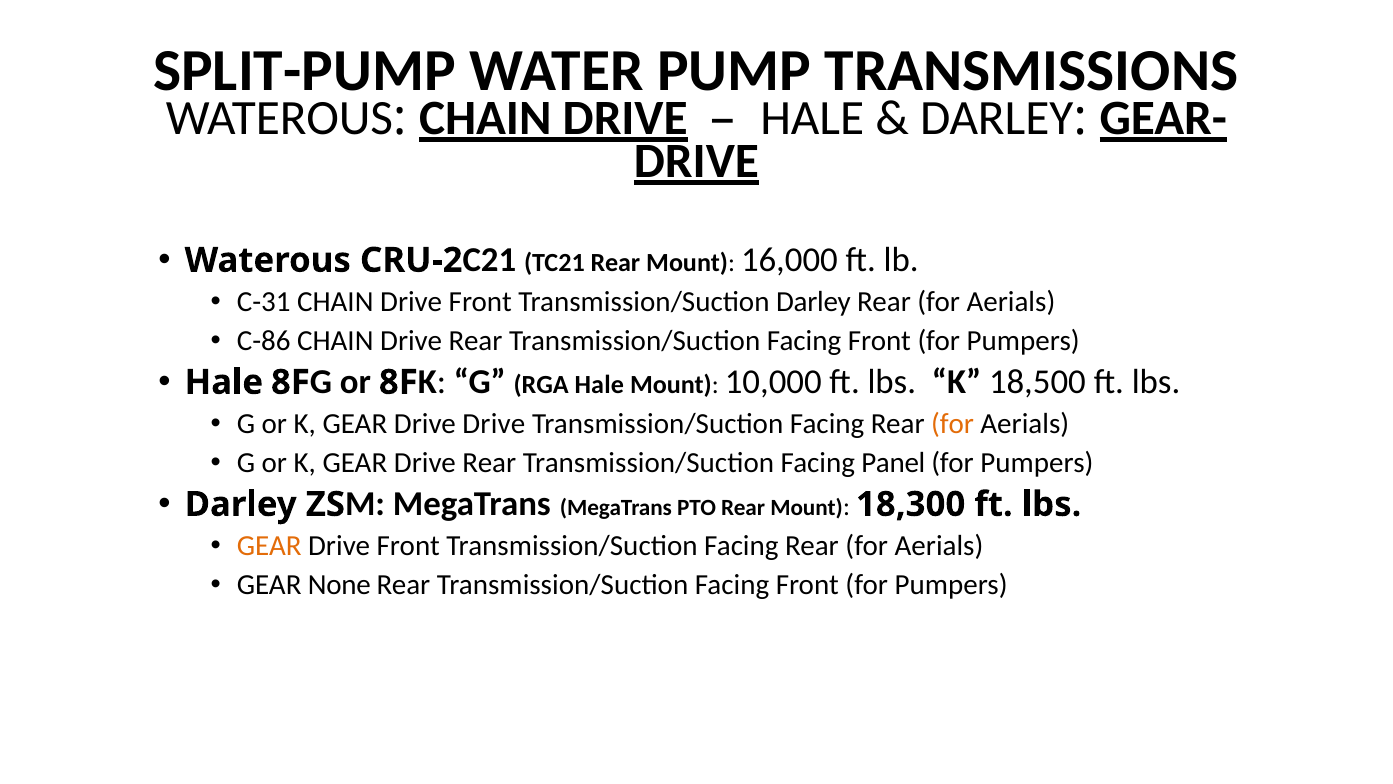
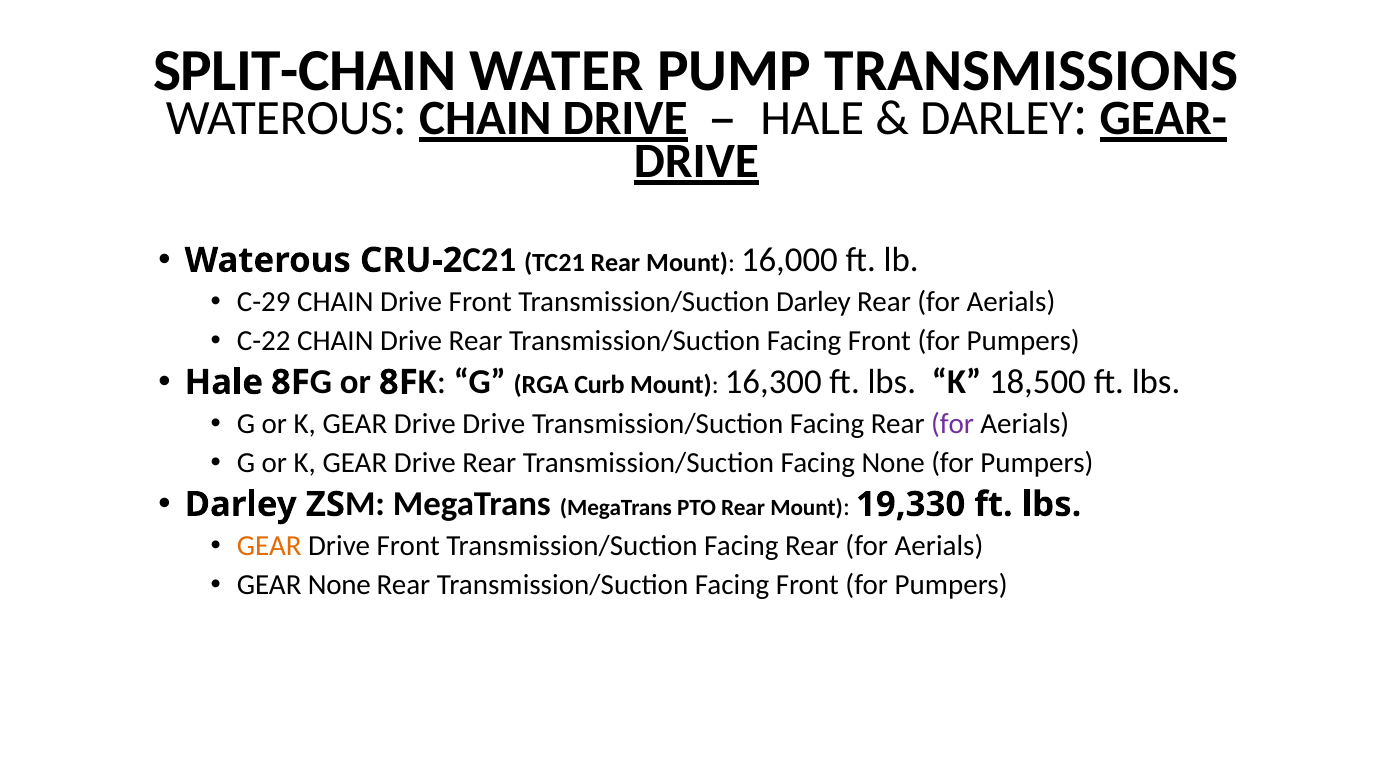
SPLIT-PUMP: SPLIT-PUMP -> SPLIT-CHAIN
C-31: C-31 -> C-29
C-86: C-86 -> C-22
RGA Hale: Hale -> Curb
10,000: 10,000 -> 16,300
for at (953, 424) colour: orange -> purple
Facing Panel: Panel -> None
18,300: 18,300 -> 19,330
